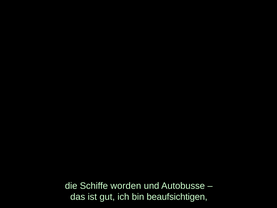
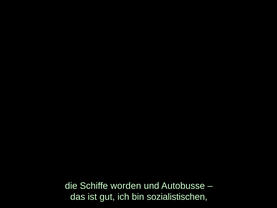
beaufsichtigen: beaufsichtigen -> sozialistischen
